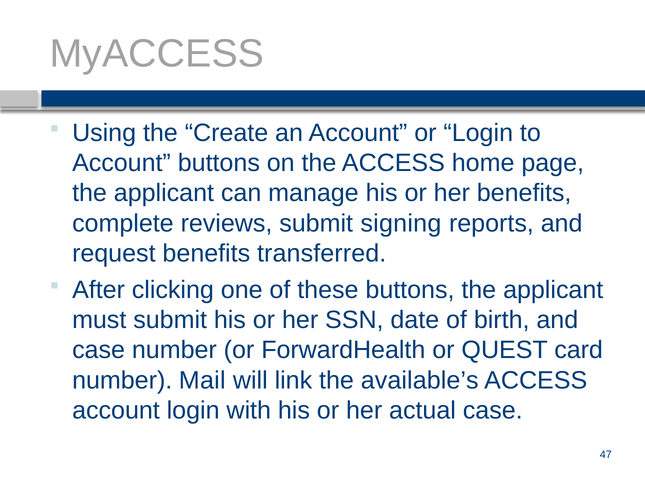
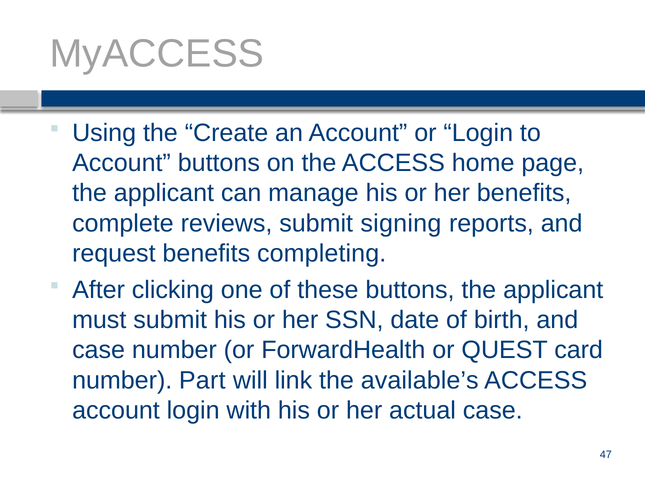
transferred: transferred -> completing
Mail: Mail -> Part
